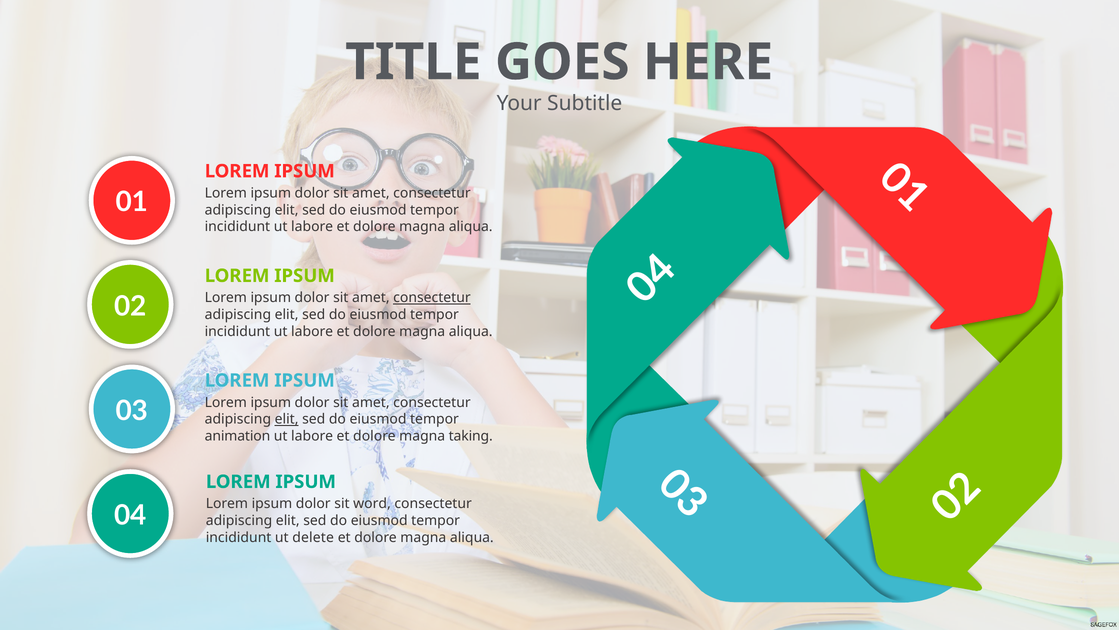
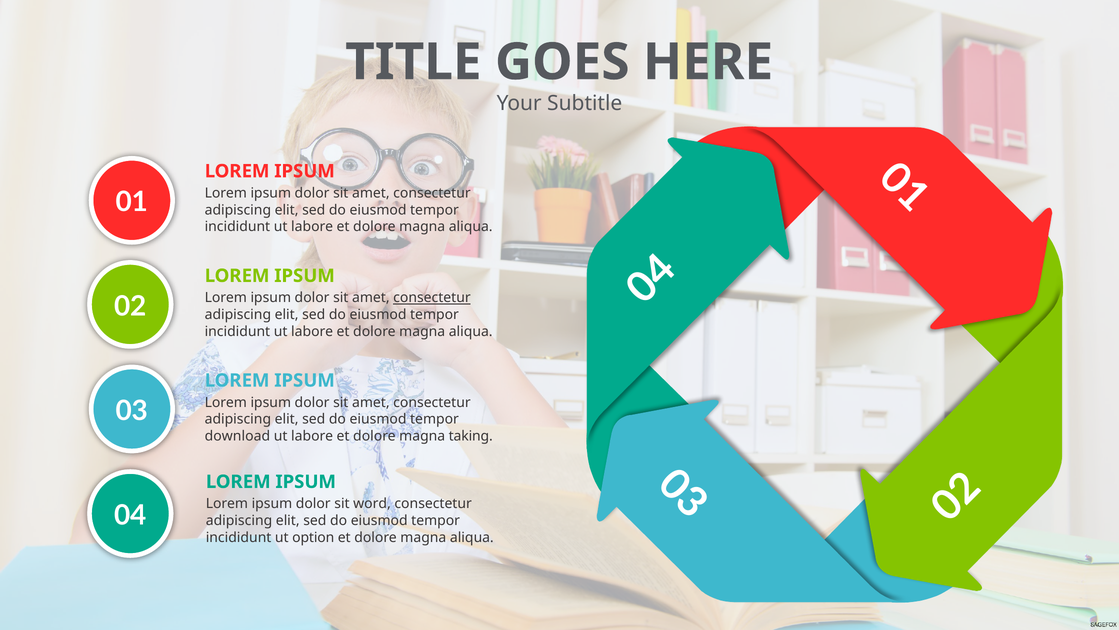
elit at (287, 419) underline: present -> none
animation: animation -> download
delete: delete -> option
